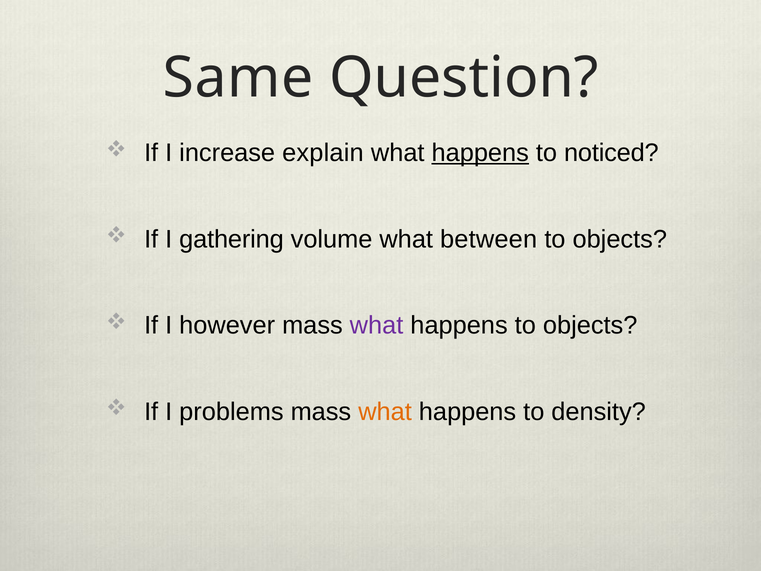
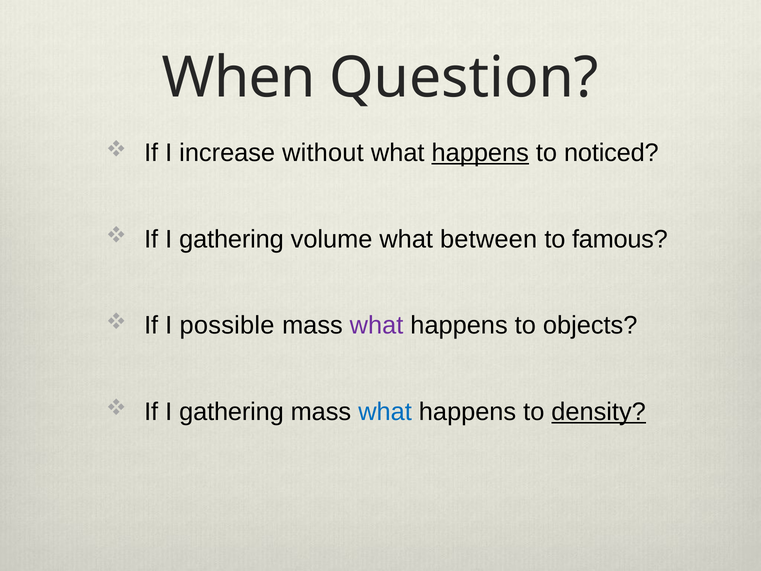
Same: Same -> When
explain: explain -> without
objects at (620, 239): objects -> famous
however: however -> possible
problems at (231, 412): problems -> gathering
what at (385, 412) colour: orange -> blue
density underline: none -> present
